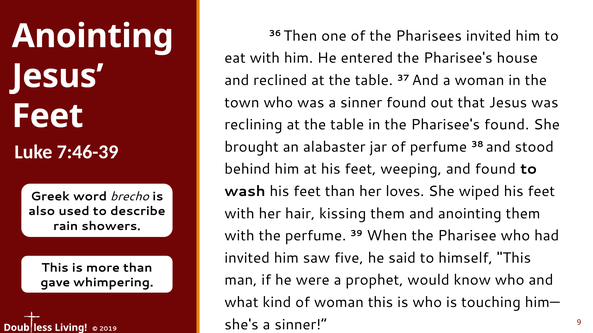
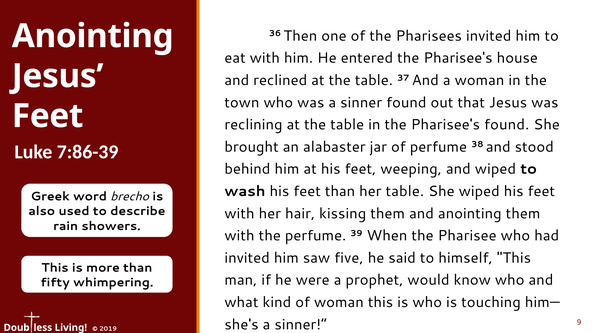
7:46-39: 7:46-39 -> 7:86-39
and found: found -> wiped
her loves: loves -> table
gave: gave -> fifty
